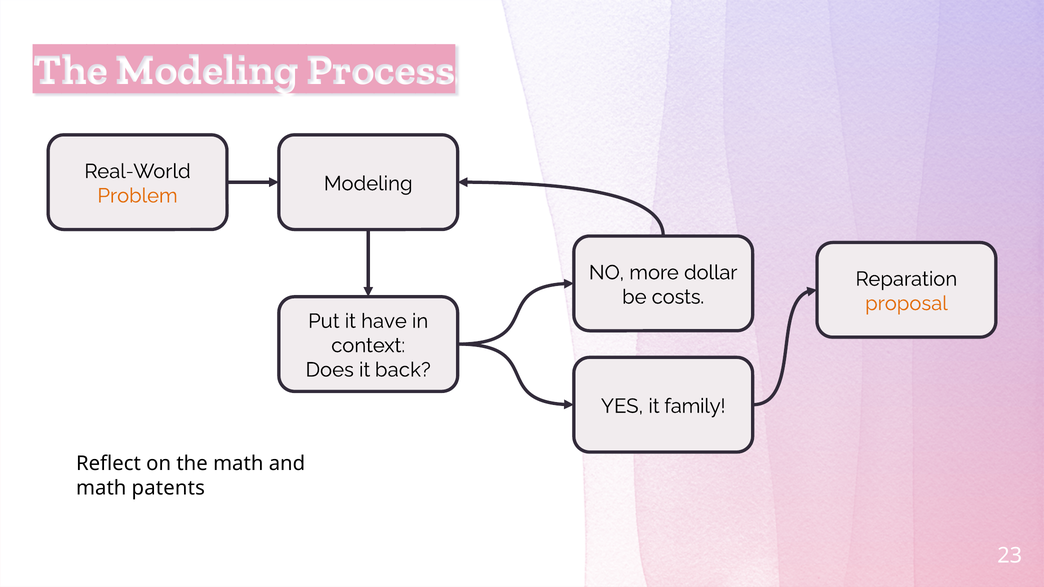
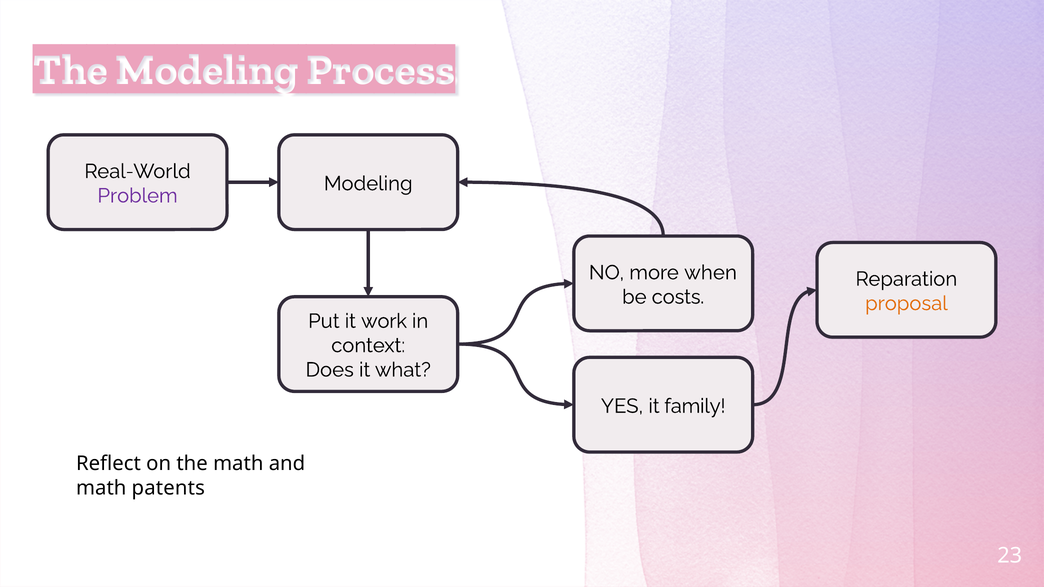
Problem colour: orange -> purple
dollar: dollar -> when
have: have -> work
back: back -> what
